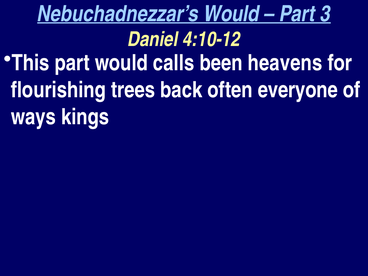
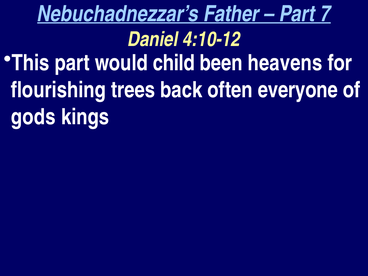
Nebuchadnezzar’s Would: Would -> Father
3: 3 -> 7
calls: calls -> child
ways: ways -> gods
